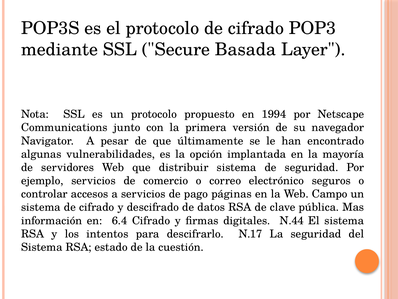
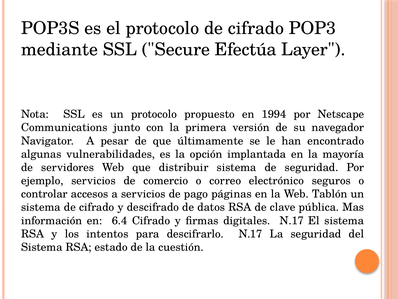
Basada: Basada -> Efectúa
Campo: Campo -> Tablón
digitales N.44: N.44 -> N.17
